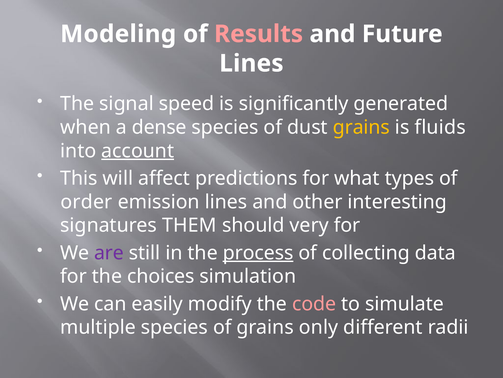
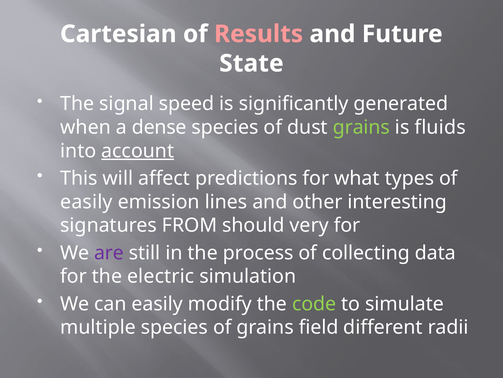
Modeling: Modeling -> Cartesian
Lines at (251, 63): Lines -> State
grains at (361, 127) colour: yellow -> light green
order at (86, 201): order -> easily
THEM: THEM -> FROM
process underline: present -> none
choices: choices -> electric
code colour: pink -> light green
only: only -> field
